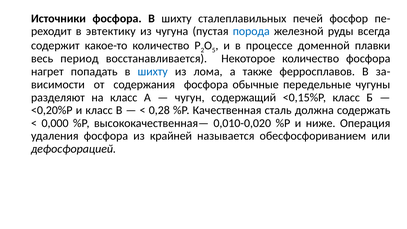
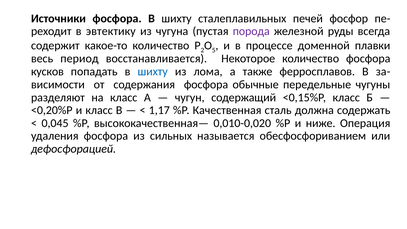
порода colour: blue -> purple
нагрет: нагрет -> кусков
0,28: 0,28 -> 1,17
0,000: 0,000 -> 0,045
крайней: крайней -> сильных
